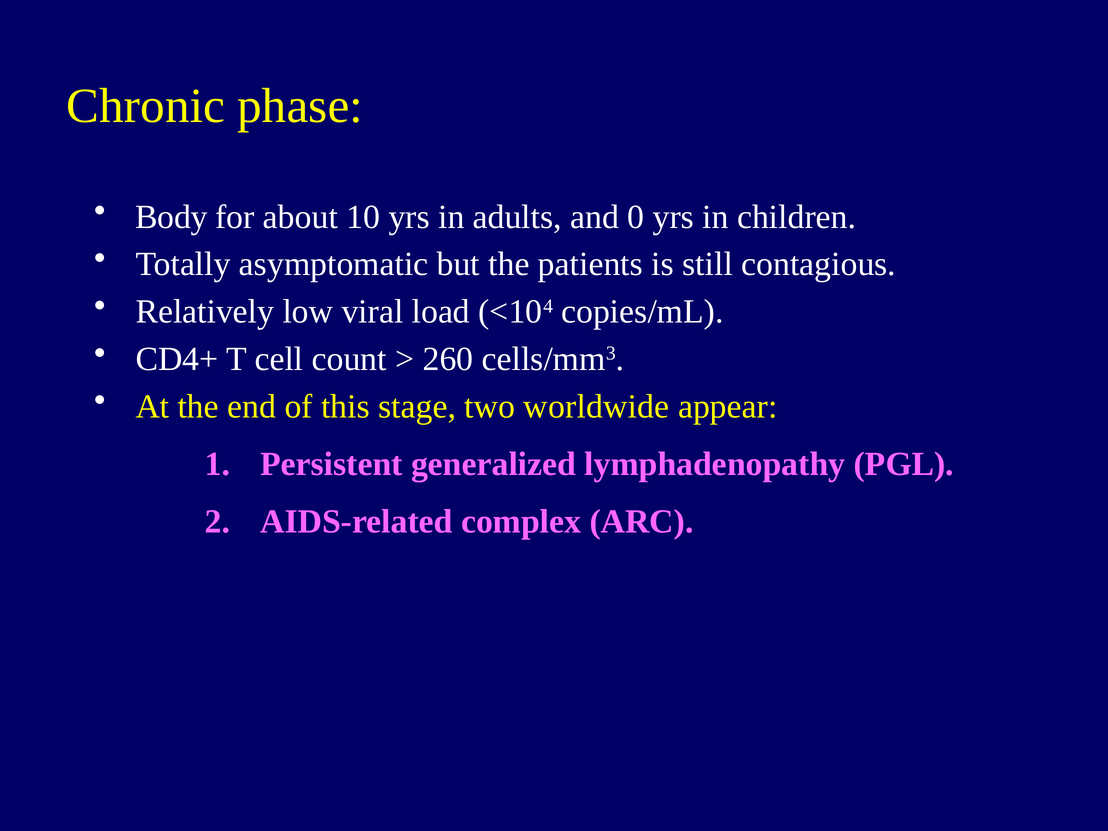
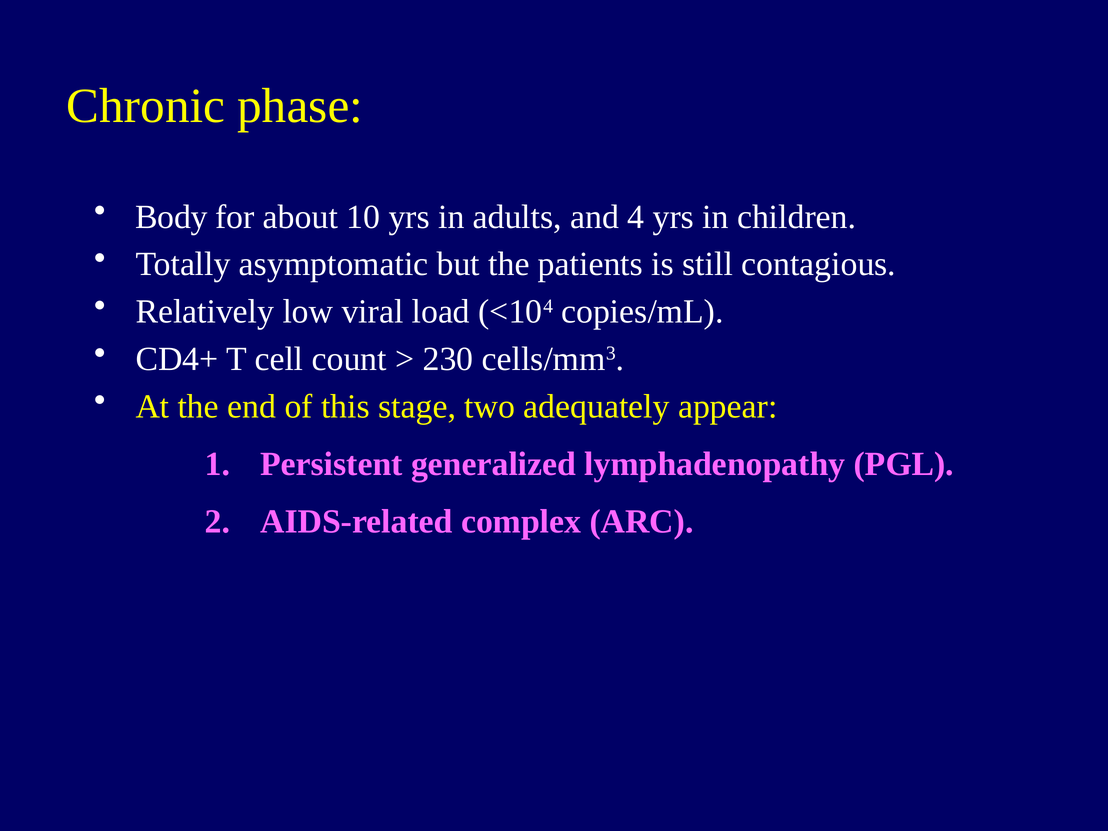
0: 0 -> 4
260: 260 -> 230
worldwide: worldwide -> adequately
